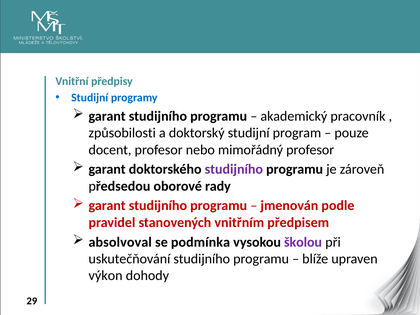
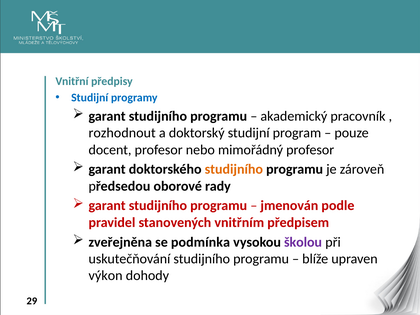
způsobilosti: způsobilosti -> rozhodnout
studijního at (234, 169) colour: purple -> orange
absolvoval: absolvoval -> zveřejněna
